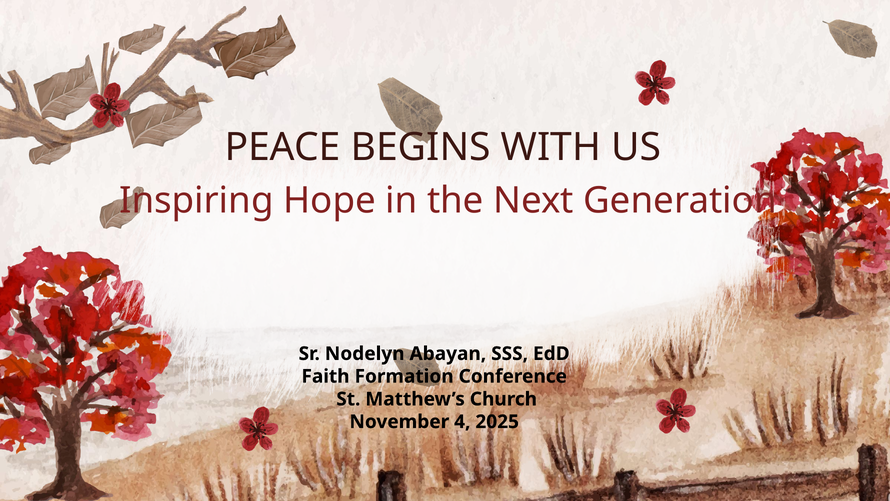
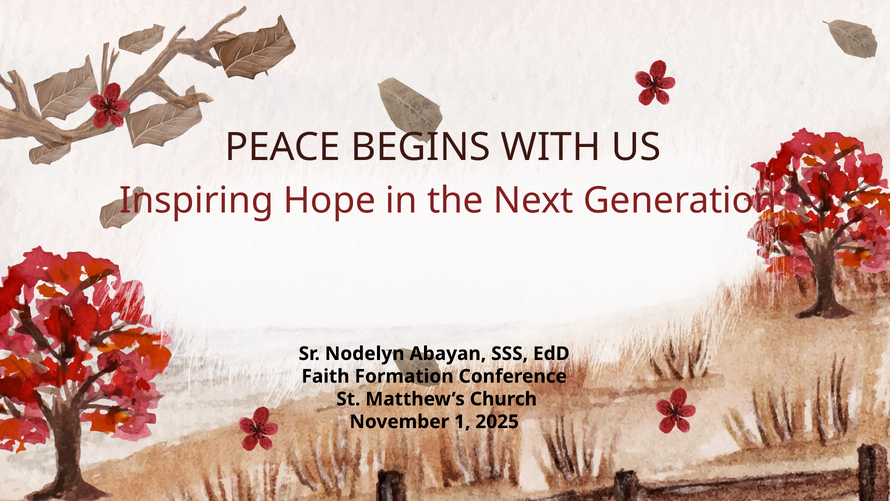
4: 4 -> 1
